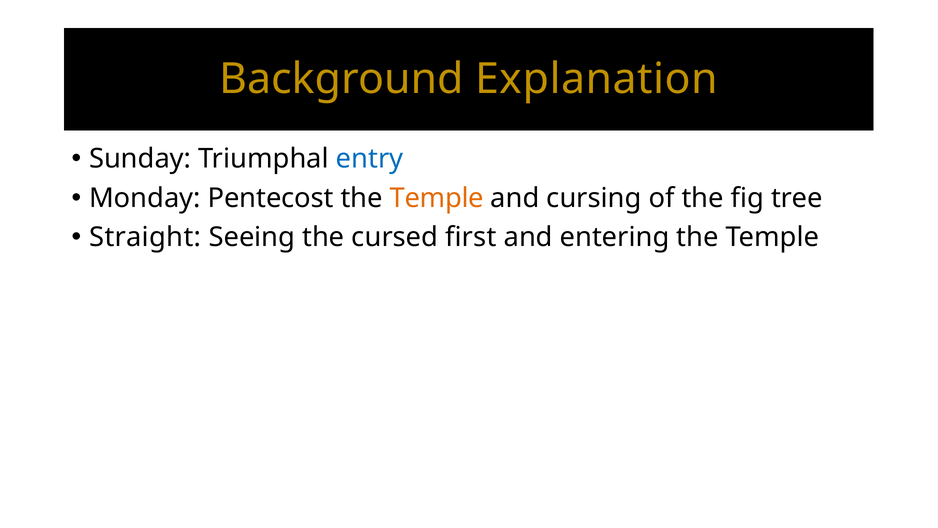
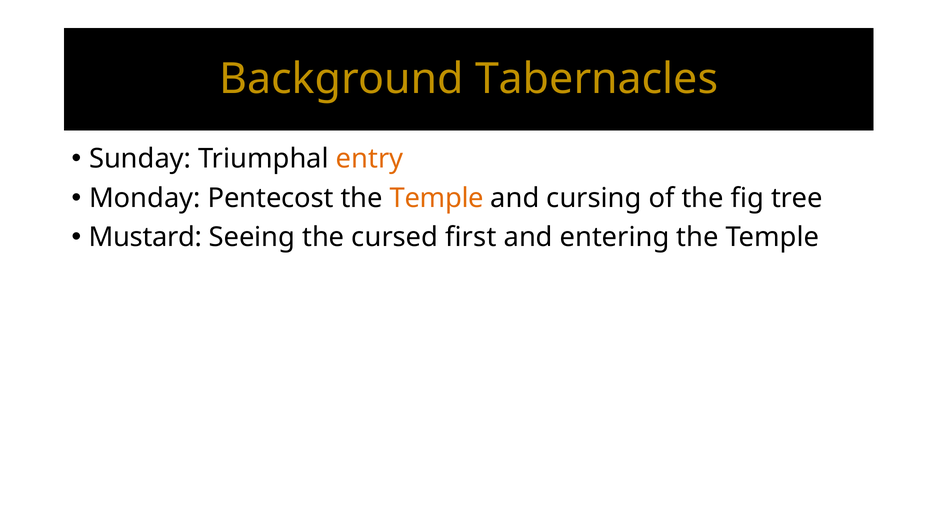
Explanation: Explanation -> Tabernacles
entry colour: blue -> orange
Straight: Straight -> Mustard
